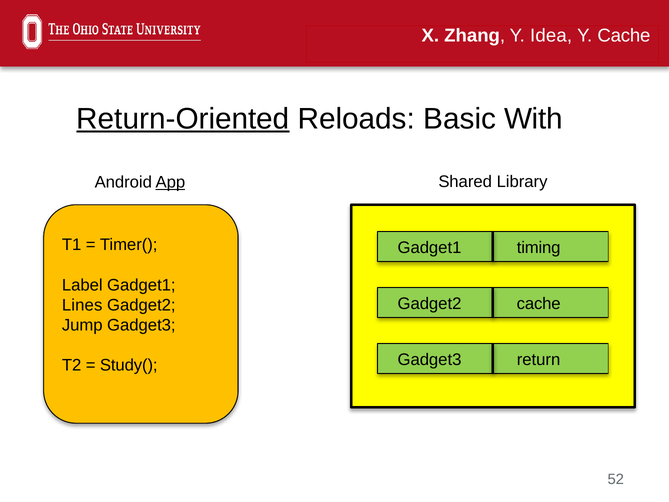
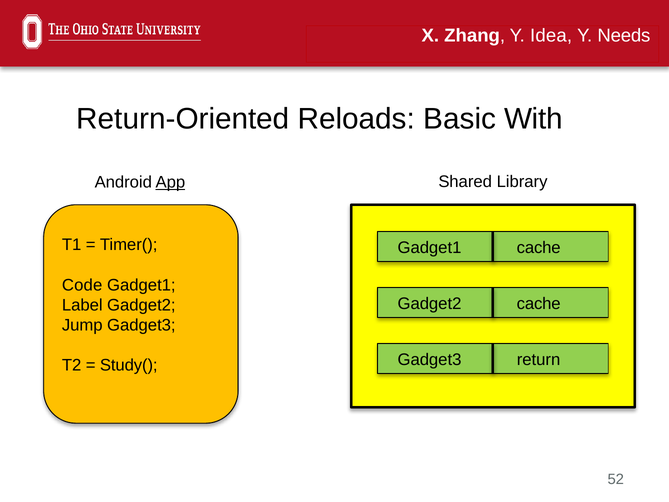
Y Cache: Cache -> Needs
Return-Oriented underline: present -> none
Gadget1 timing: timing -> cache
Label: Label -> Code
Lines: Lines -> Label
